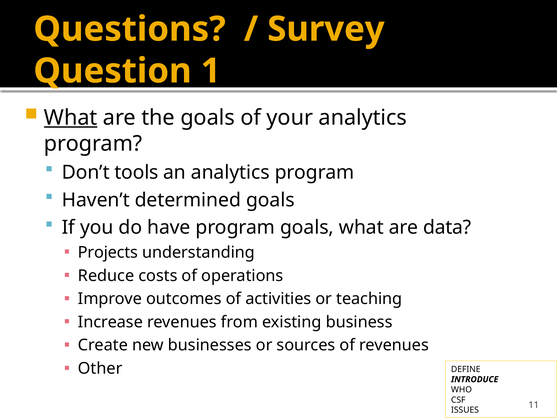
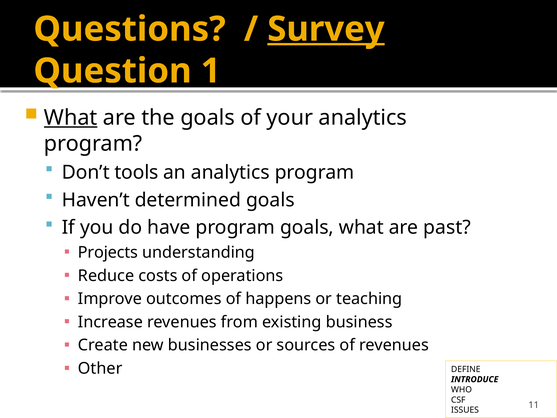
Survey underline: none -> present
data: data -> past
activities: activities -> happens
